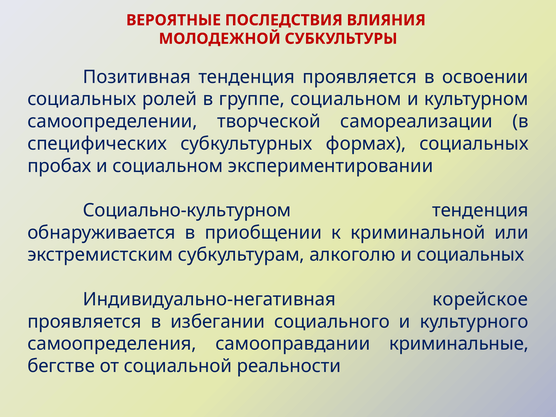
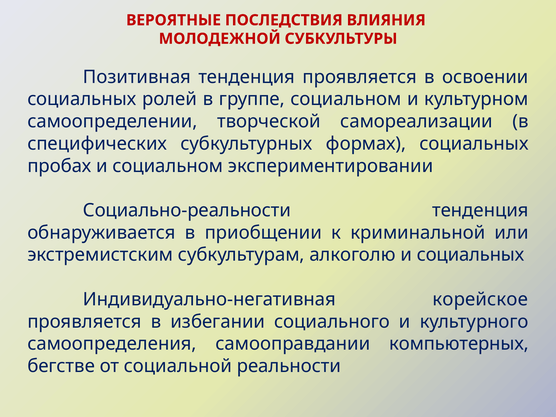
Социально-культурном: Социально-культурном -> Социально-реальности
криминальные: криминальные -> компьютерных
